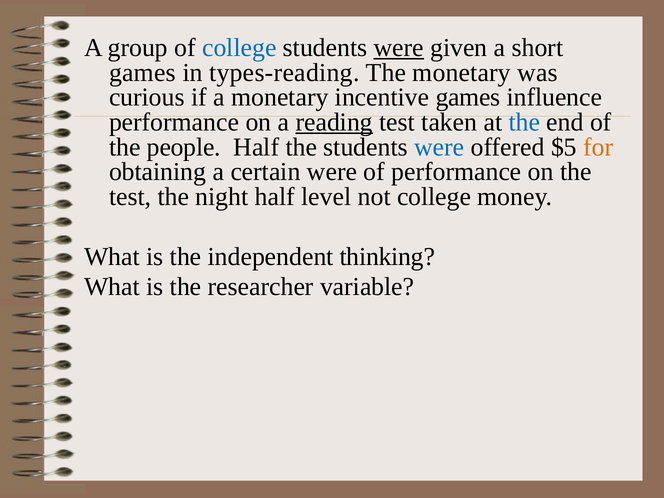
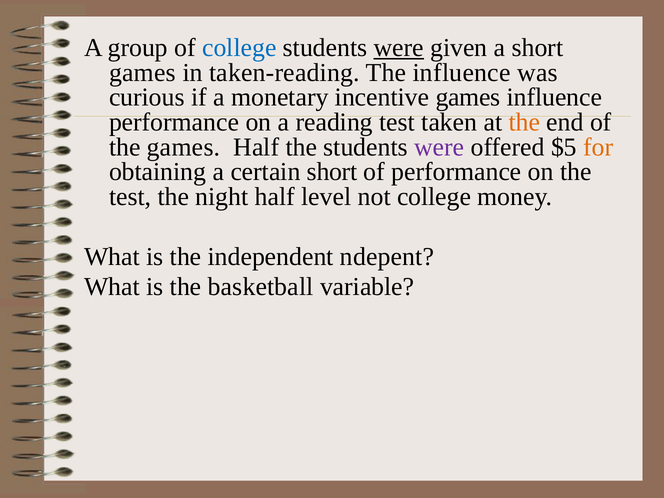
types-reading: types-reading -> taken-reading
The monetary: monetary -> influence
reading underline: present -> none
the at (524, 122) colour: blue -> orange
the people: people -> games
were at (439, 147) colour: blue -> purple
certain were: were -> short
thinking: thinking -> ndepent
researcher: researcher -> basketball
